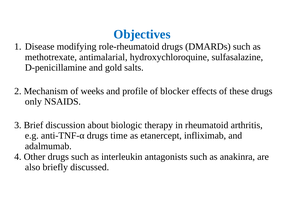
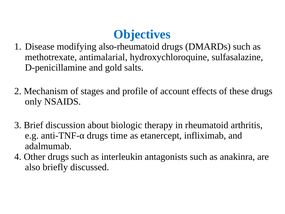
role-rheumatoid: role-rheumatoid -> also-rheumatoid
weeks: weeks -> stages
blocker: blocker -> account
